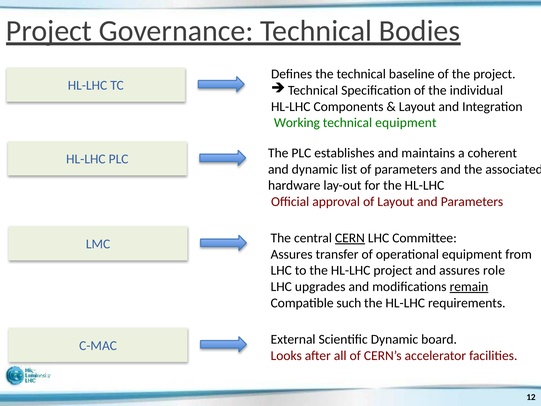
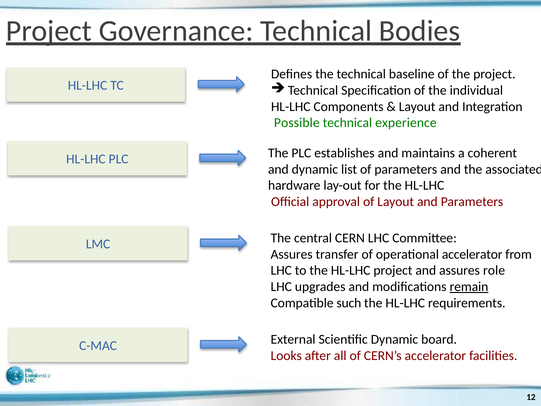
Working: Working -> Possible
technical equipment: equipment -> experience
CERN underline: present -> none
operational equipment: equipment -> accelerator
